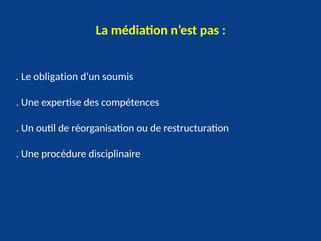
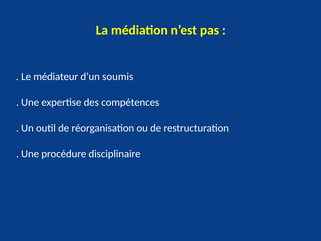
obligation: obligation -> médiateur
